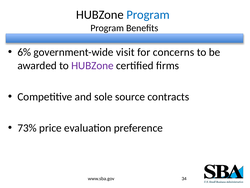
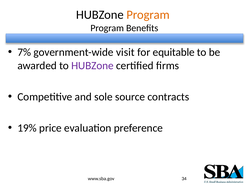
Program at (148, 15) colour: blue -> orange
6%: 6% -> 7%
concerns: concerns -> equitable
73%: 73% -> 19%
